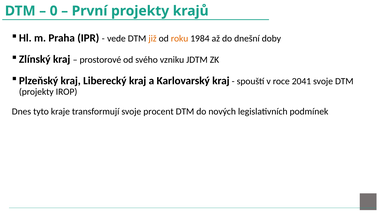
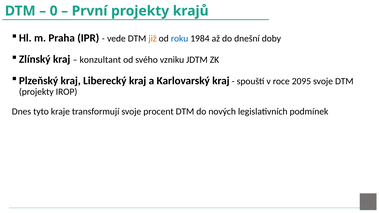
roku colour: orange -> blue
prostorové: prostorové -> konzultant
2041: 2041 -> 2095
